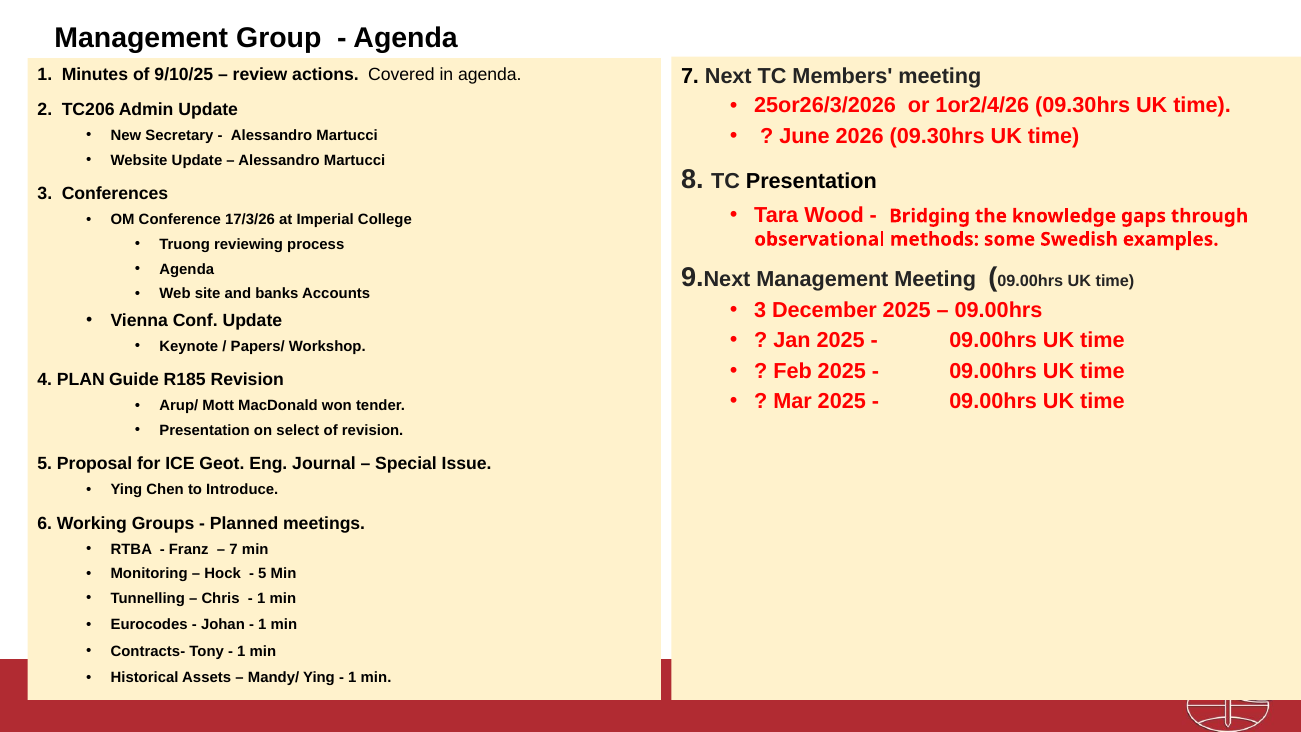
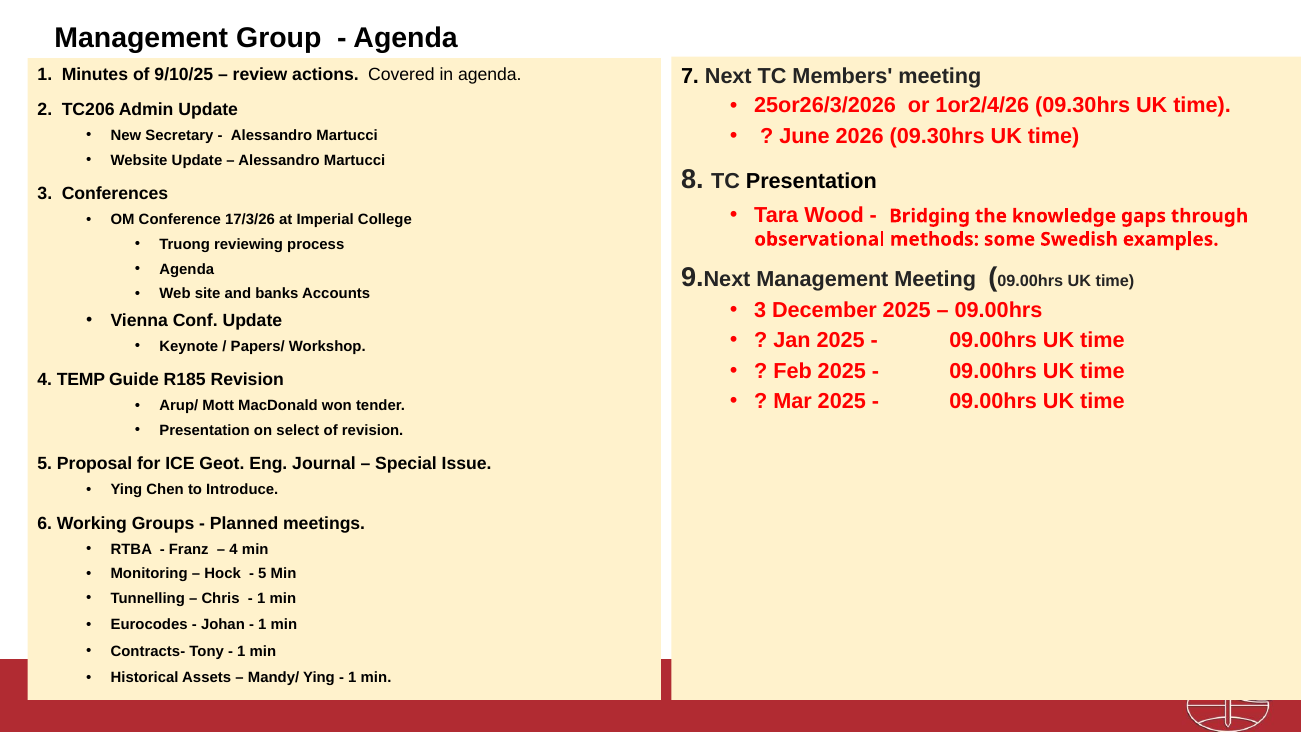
PLAN: PLAN -> TEMP
7 at (234, 549): 7 -> 4
